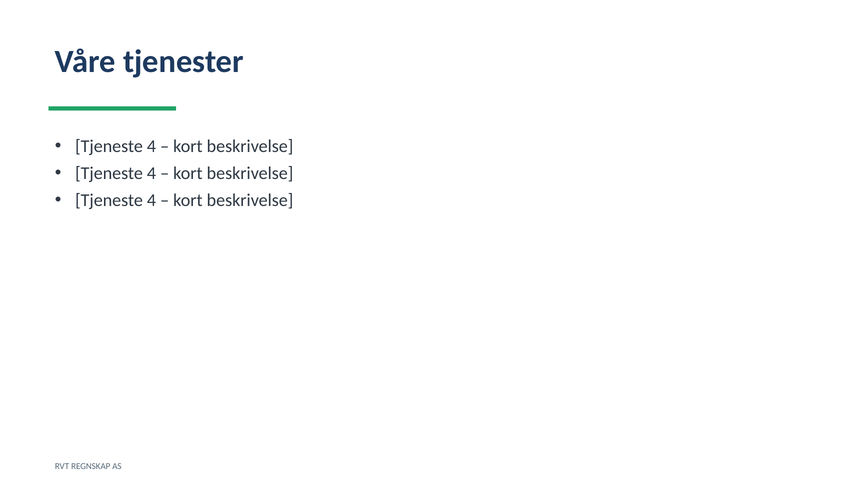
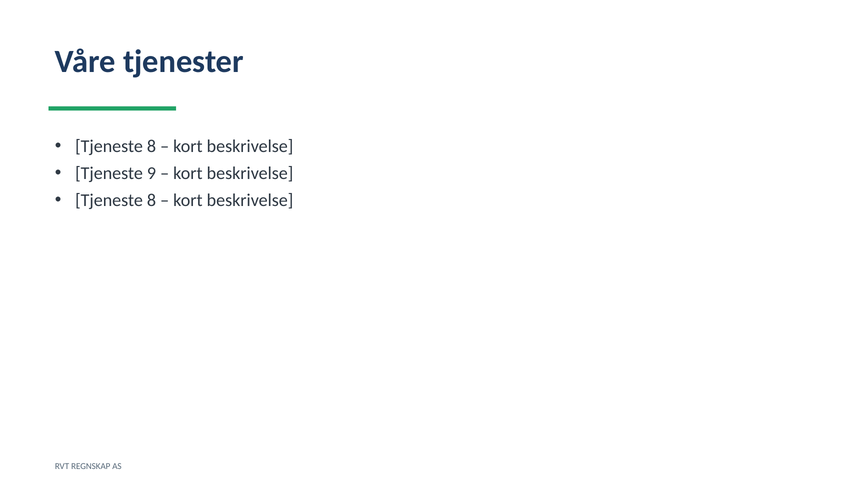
4 at (151, 146): 4 -> 8
4 at (151, 173): 4 -> 9
4 at (151, 200): 4 -> 8
